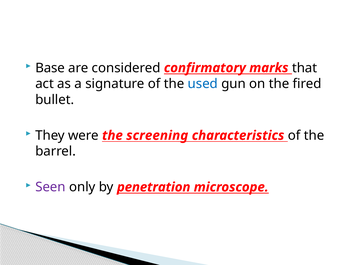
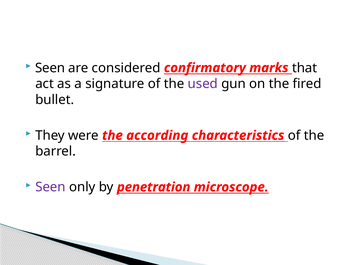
Base at (50, 68): Base -> Seen
used colour: blue -> purple
screening: screening -> according
